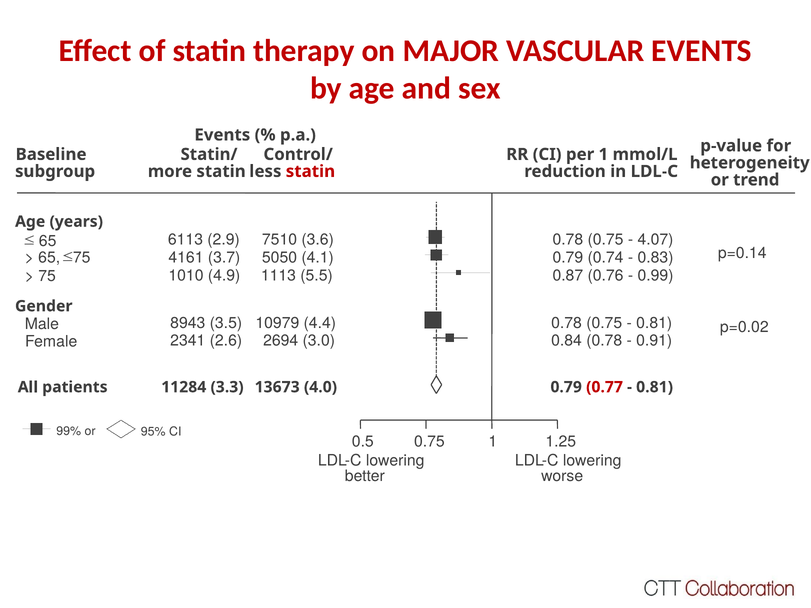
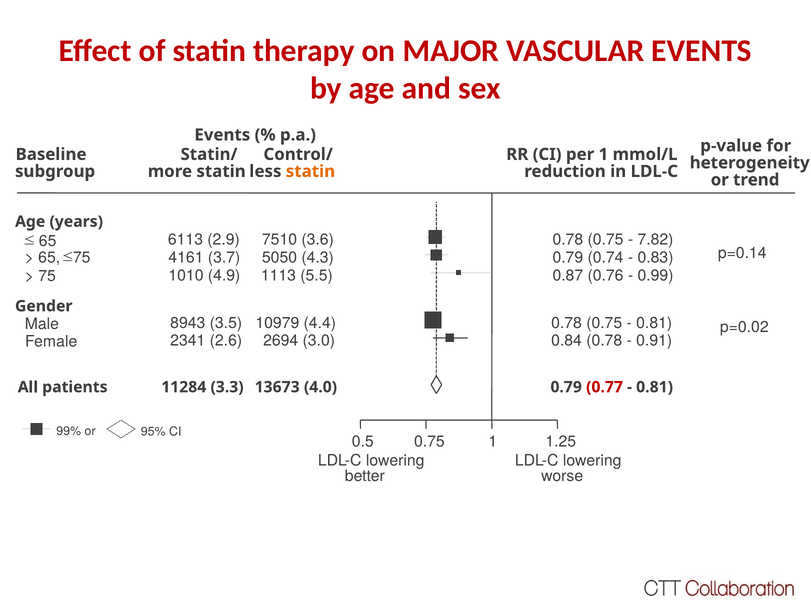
statin at (310, 171) colour: red -> orange
4.07: 4.07 -> 7.82
4.1: 4.1 -> 4.3
